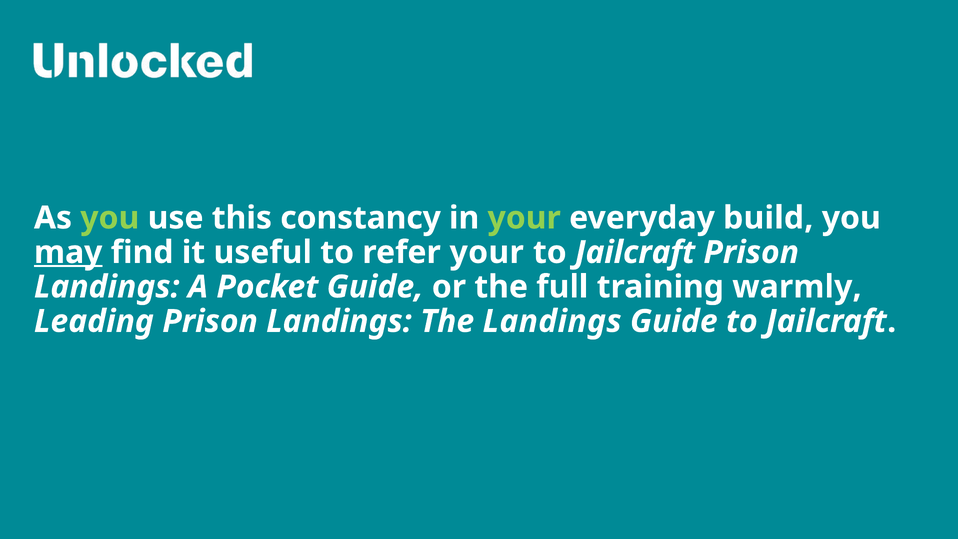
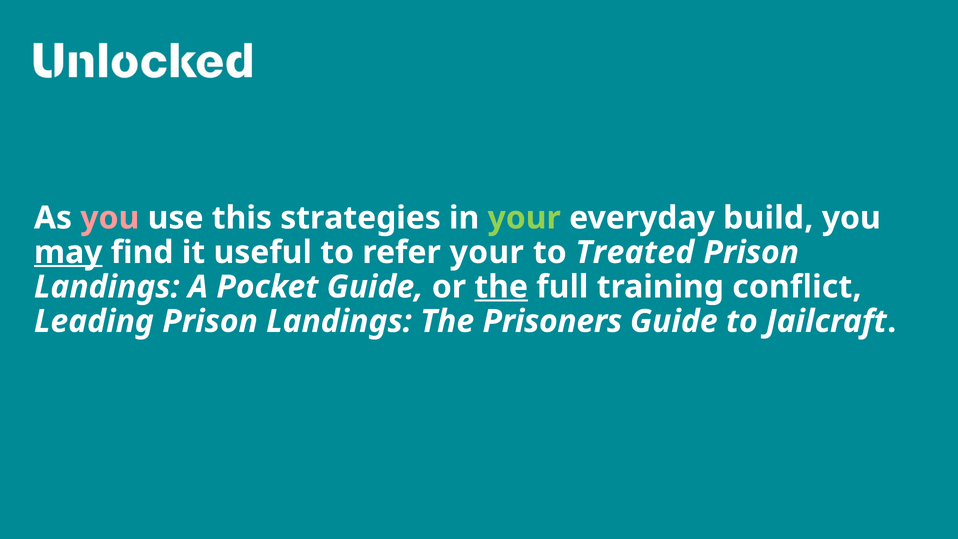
you at (110, 218) colour: light green -> pink
constancy: constancy -> strategies
Jailcraft at (635, 252): Jailcraft -> Treated
the at (501, 287) underline: none -> present
warmly: warmly -> conflict
The Landings: Landings -> Prisoners
